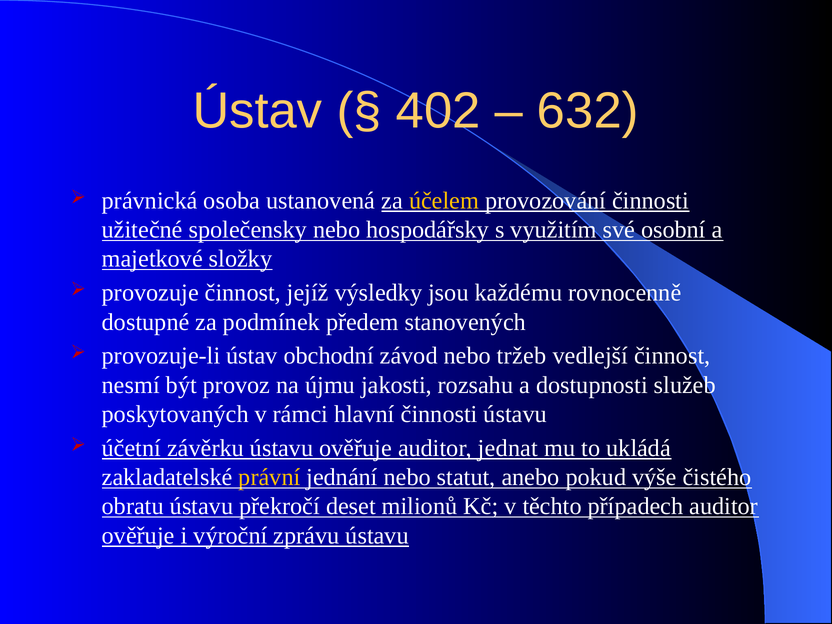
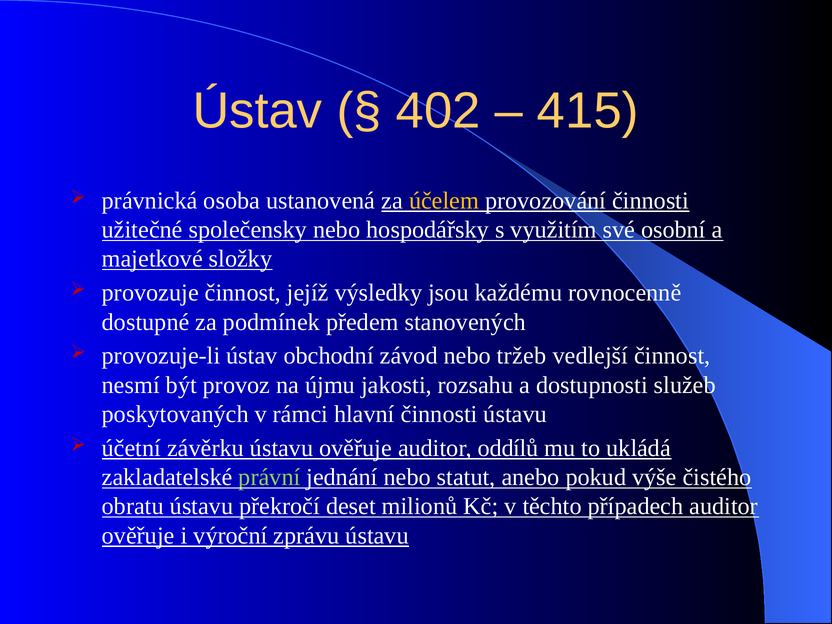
632: 632 -> 415
jednat: jednat -> oddílů
právní colour: yellow -> light green
